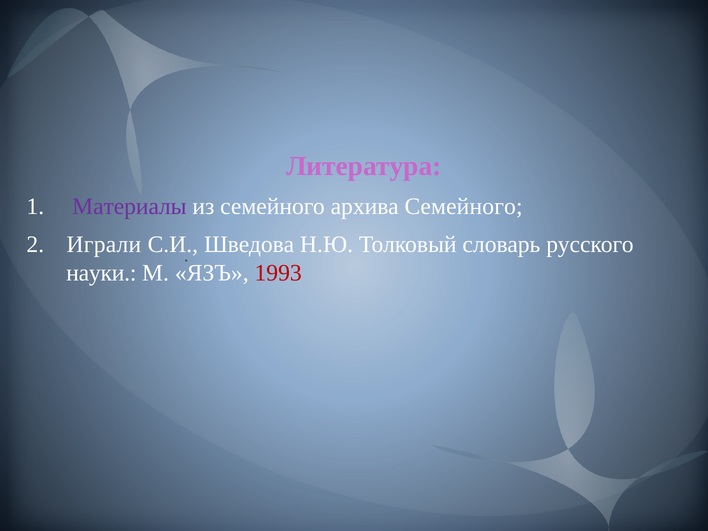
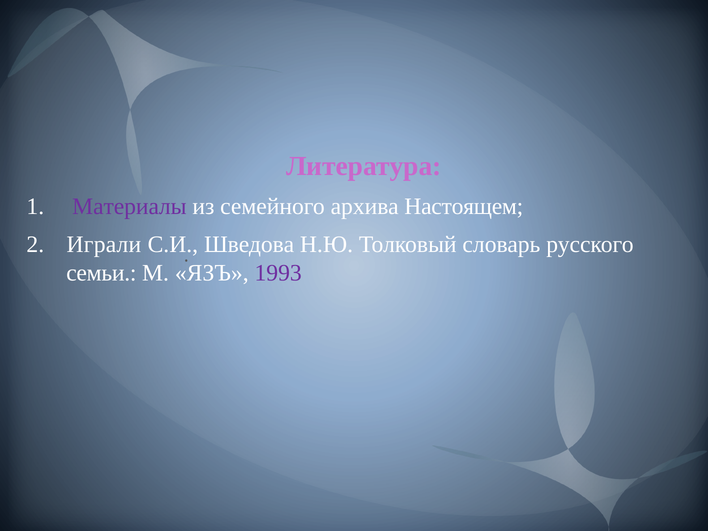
архива Семейного: Семейного -> Настоящем
науки: науки -> семьи
1993 colour: red -> purple
